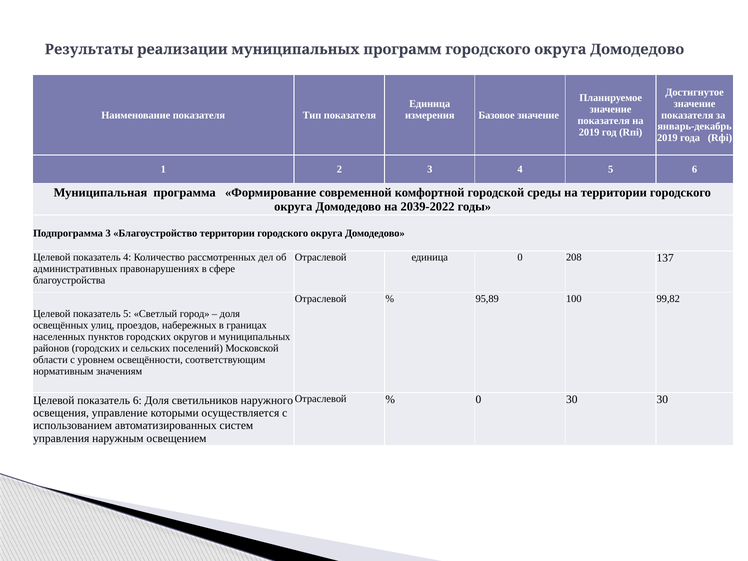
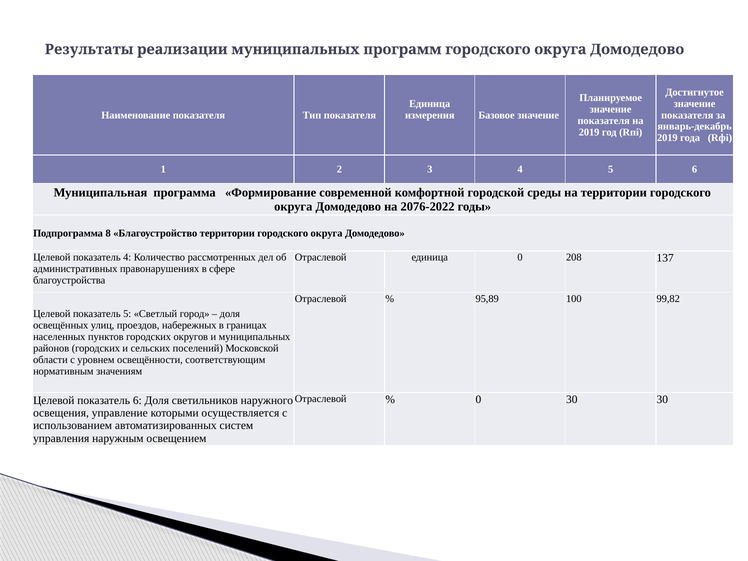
2039-2022: 2039-2022 -> 2076-2022
Подпрограмма 3: 3 -> 8
